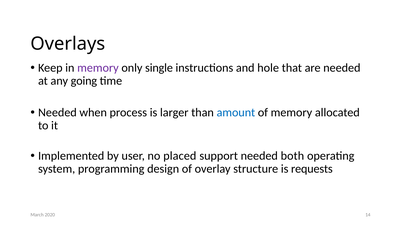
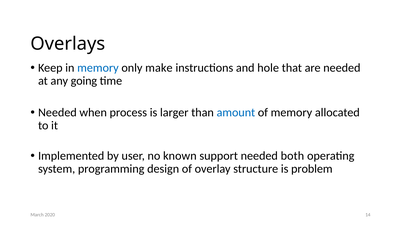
memory at (98, 68) colour: purple -> blue
single: single -> make
placed: placed -> known
requests: requests -> problem
